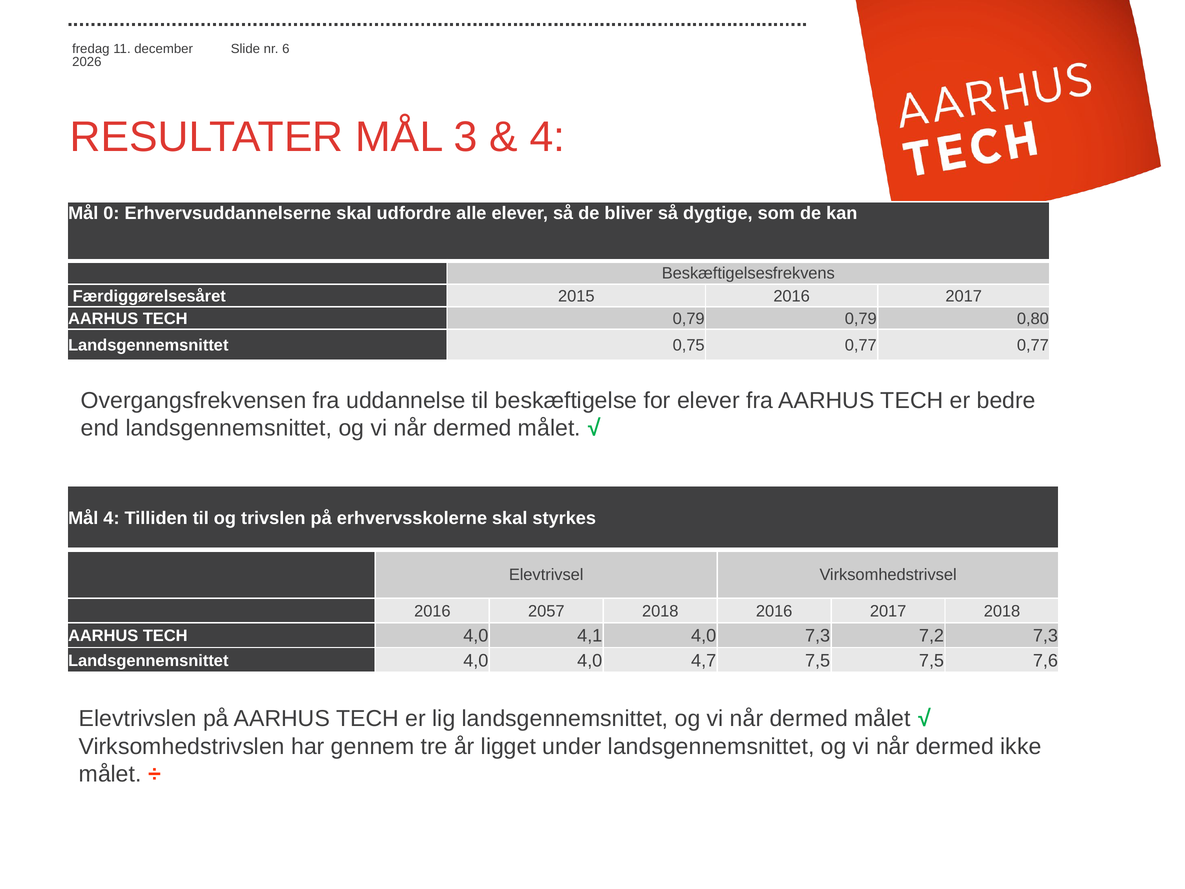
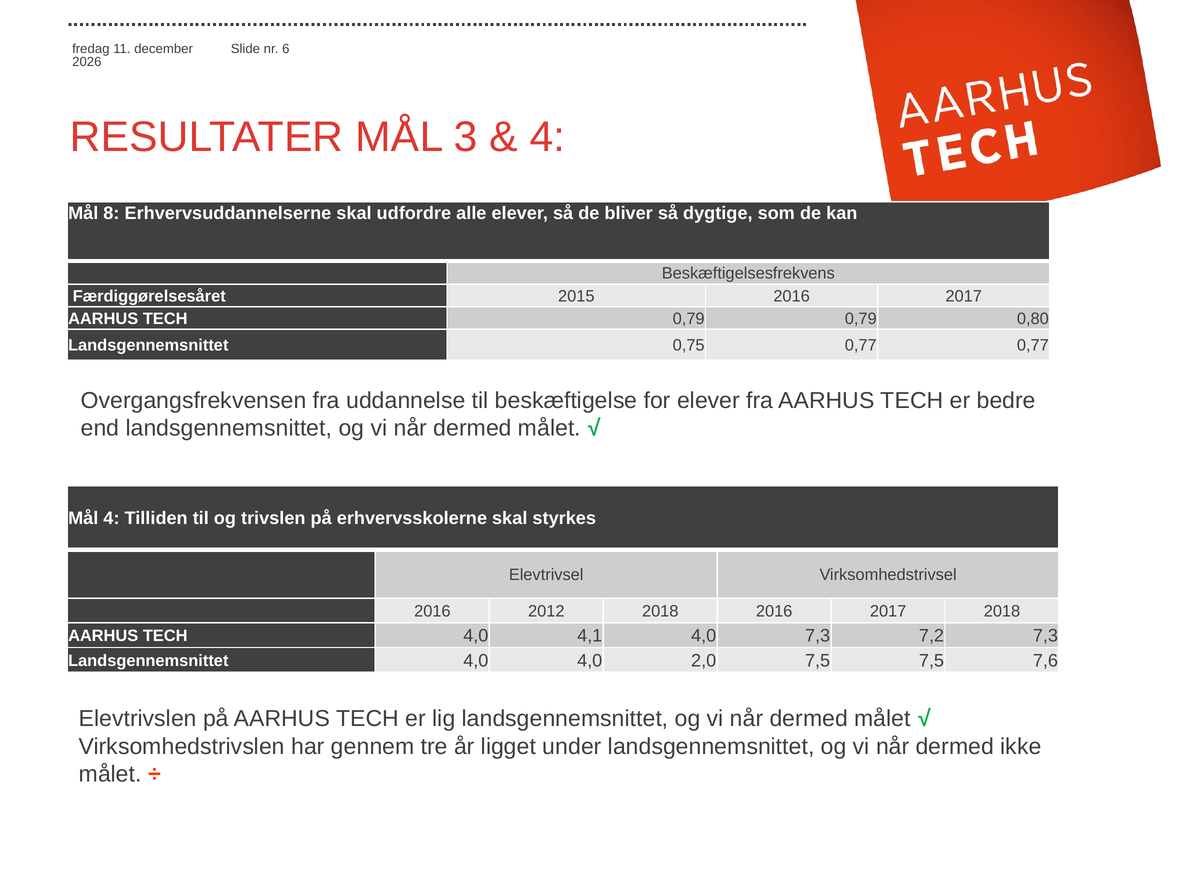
0: 0 -> 8
2057: 2057 -> 2012
4,7: 4,7 -> 2,0
